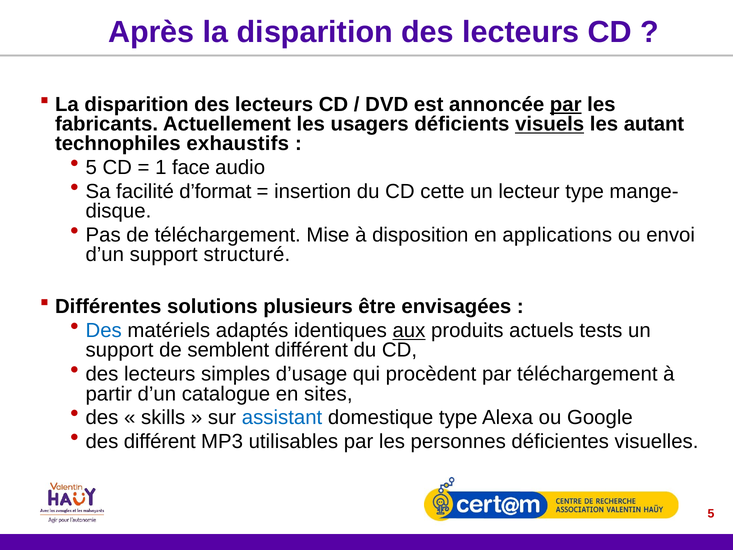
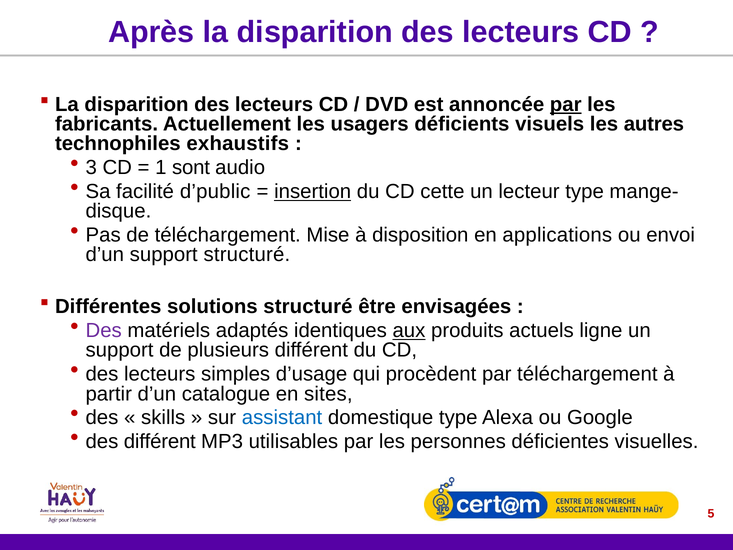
visuels underline: present -> none
autant: autant -> autres
5 at (91, 168): 5 -> 3
face: face -> sont
d’format: d’format -> d’public
insertion underline: none -> present
solutions plusieurs: plusieurs -> structuré
Des at (104, 331) colour: blue -> purple
tests: tests -> ligne
semblent: semblent -> plusieurs
